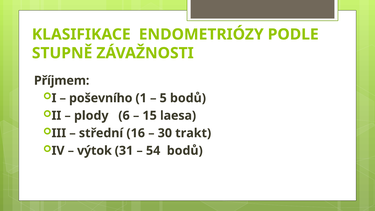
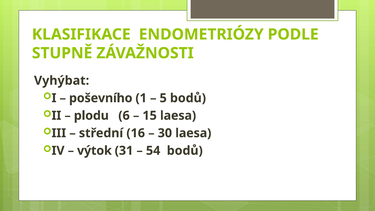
Příjmem: Příjmem -> Vyhýbat
plody: plody -> plodu
30 trakt: trakt -> laesa
